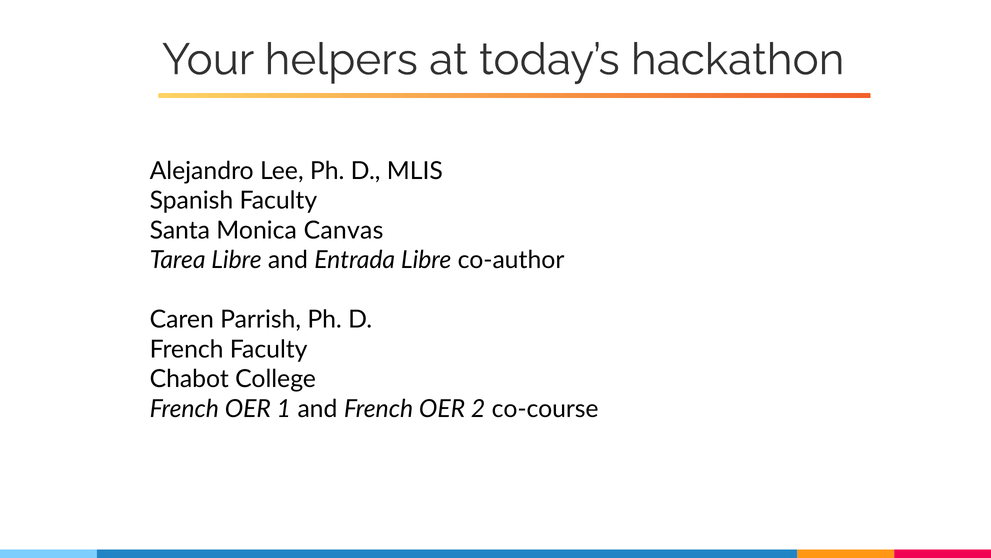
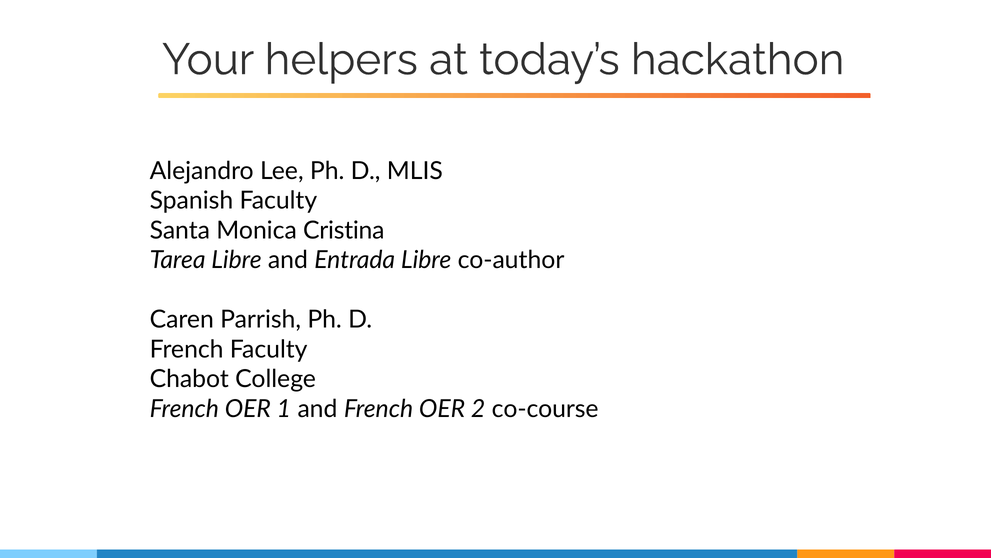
Canvas: Canvas -> Cristina
